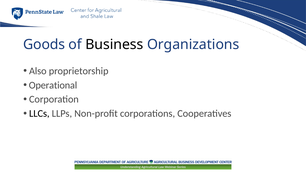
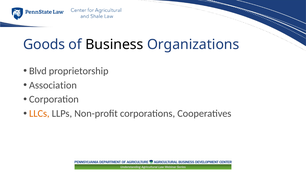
Also: Also -> Blvd
Operational: Operational -> Association
LLCs colour: black -> orange
